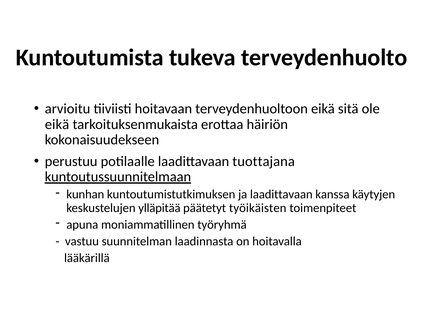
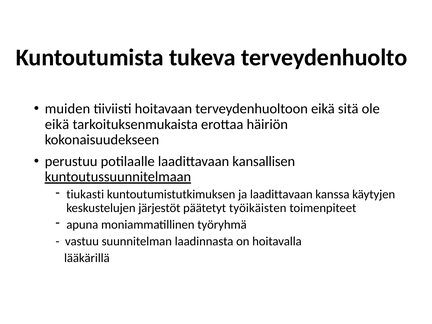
arvioitu: arvioitu -> muiden
tuottajana: tuottajana -> kansallisen
kunhan: kunhan -> tiukasti
ylläpitää: ylläpitää -> järjestöt
